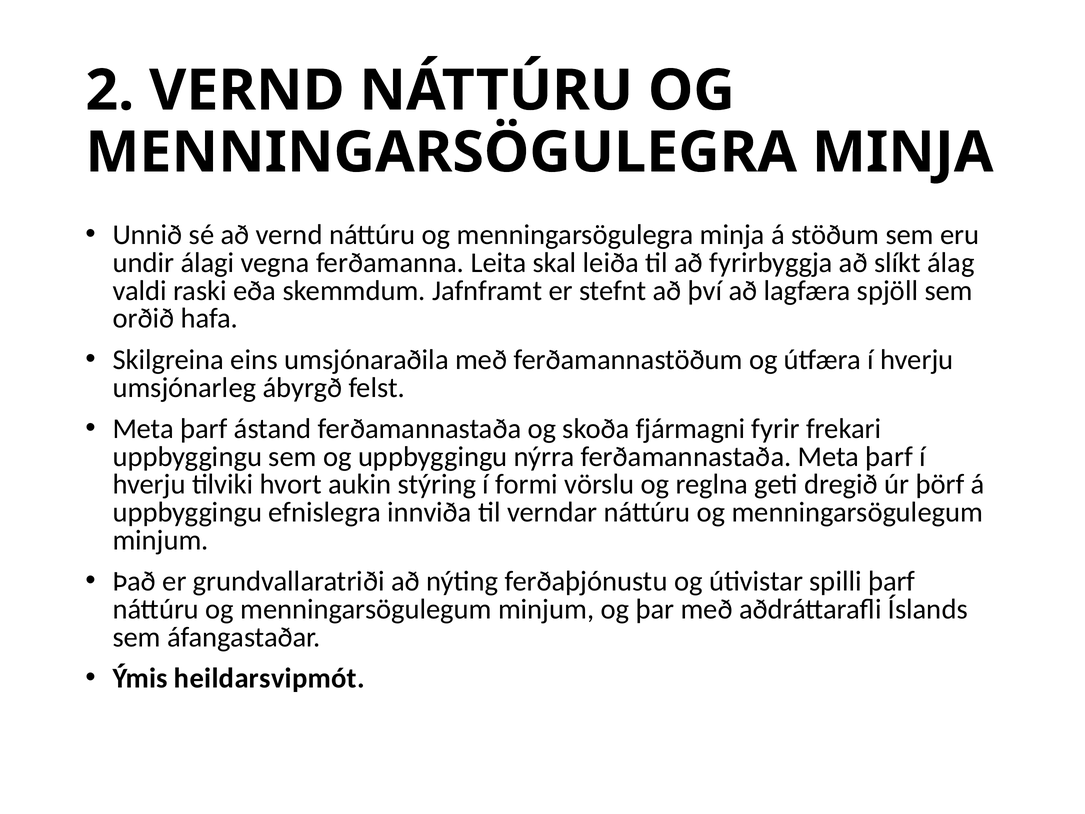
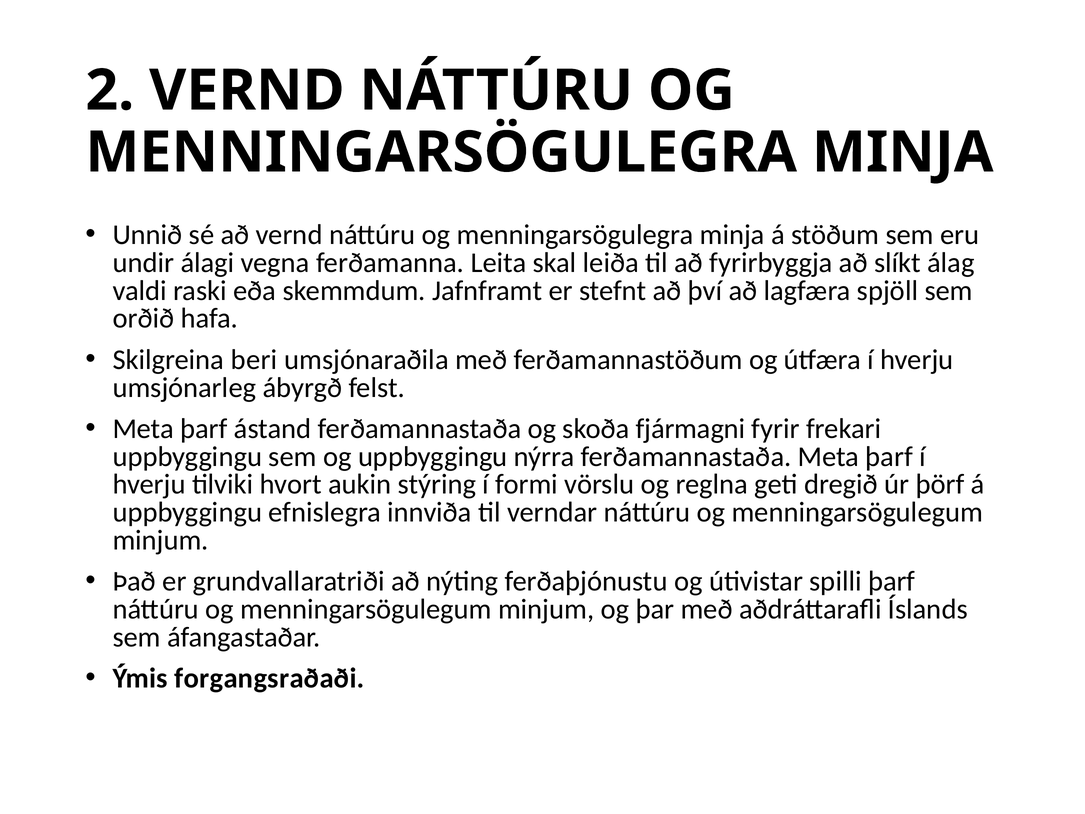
eins: eins -> beri
heildarsvipmót: heildarsvipmót -> forgangsraðaði
